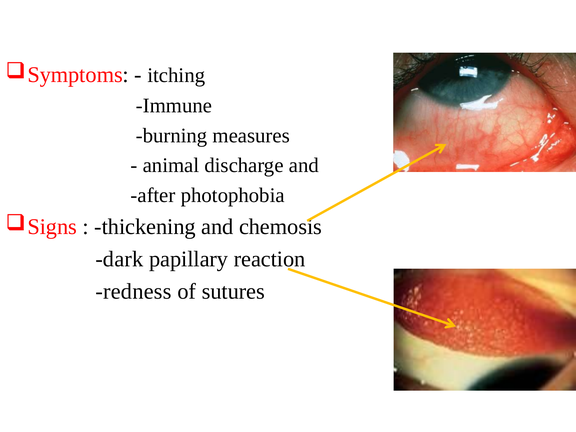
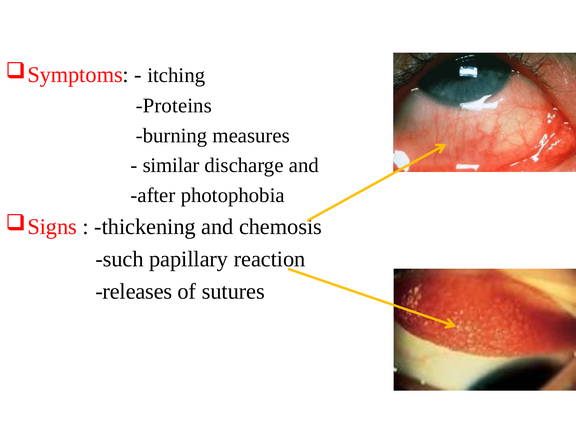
Immune: Immune -> Proteins
animal: animal -> similar
dark: dark -> such
redness: redness -> releases
